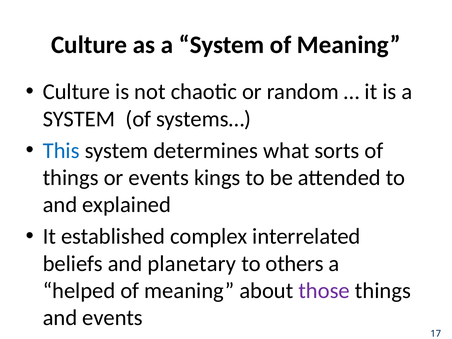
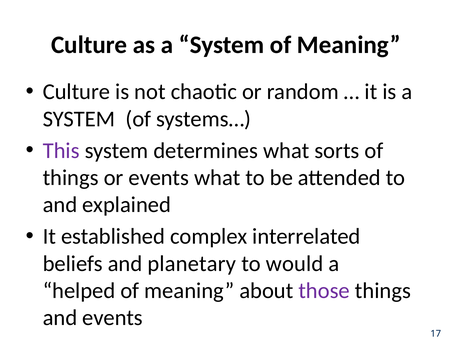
This colour: blue -> purple
events kings: kings -> what
others: others -> would
